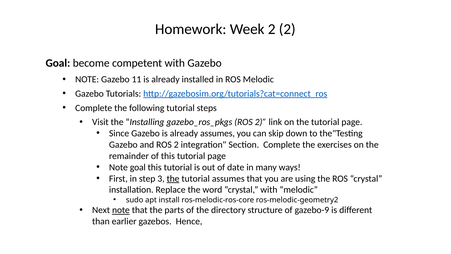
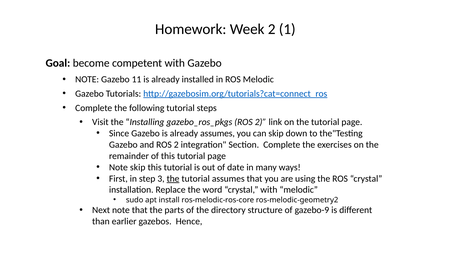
2 2: 2 -> 1
Note goal: goal -> skip
note at (121, 210) underline: present -> none
